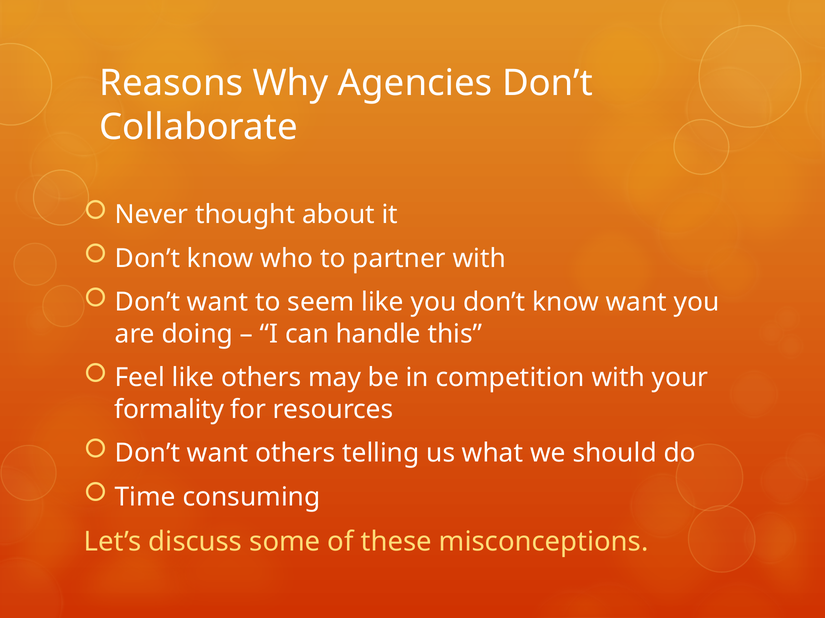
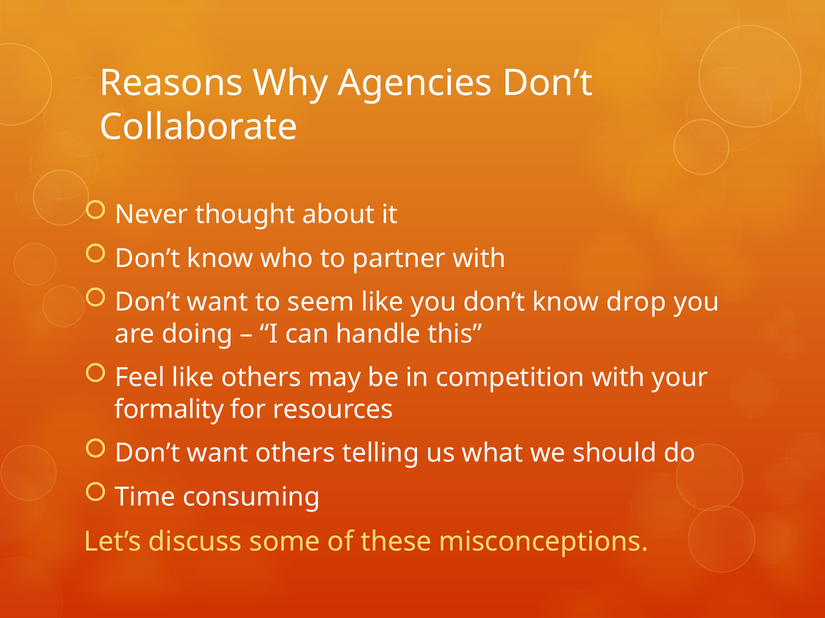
know want: want -> drop
